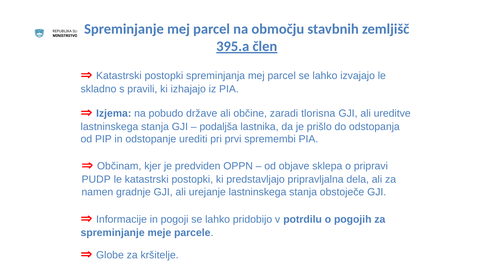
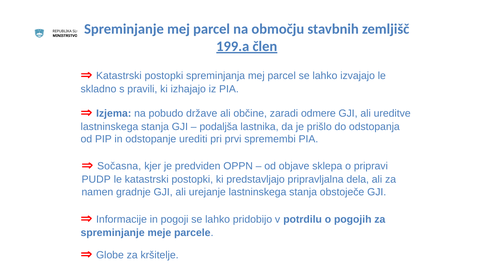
395.a: 395.a -> 199.a
tlorisna: tlorisna -> odmere
Občinam: Občinam -> Sočasna
